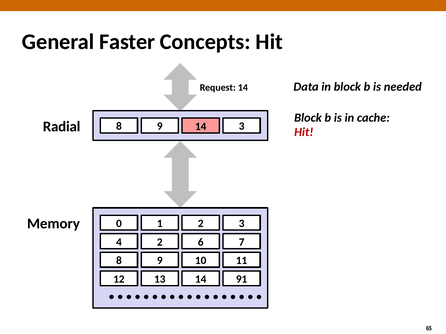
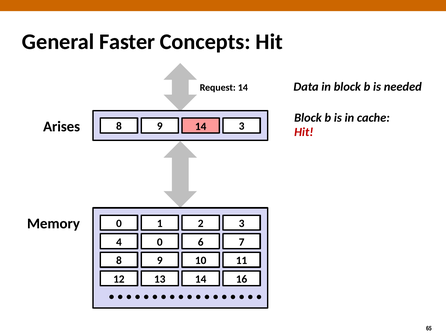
Radial: Radial -> Arises
4 2: 2 -> 0
91: 91 -> 16
